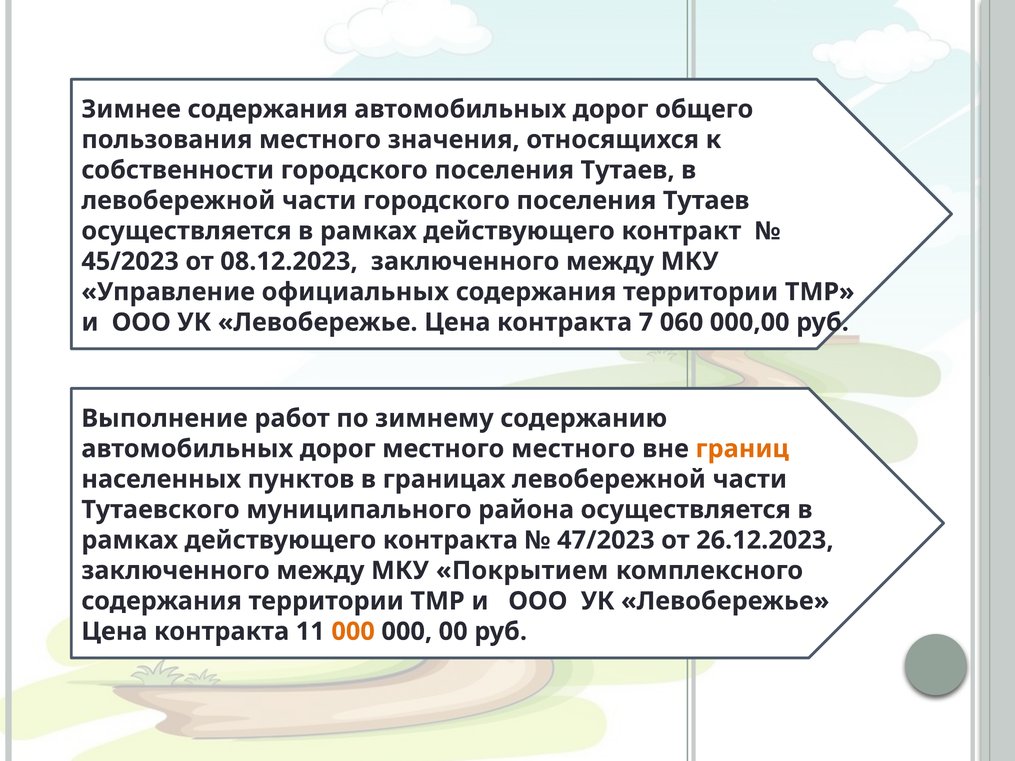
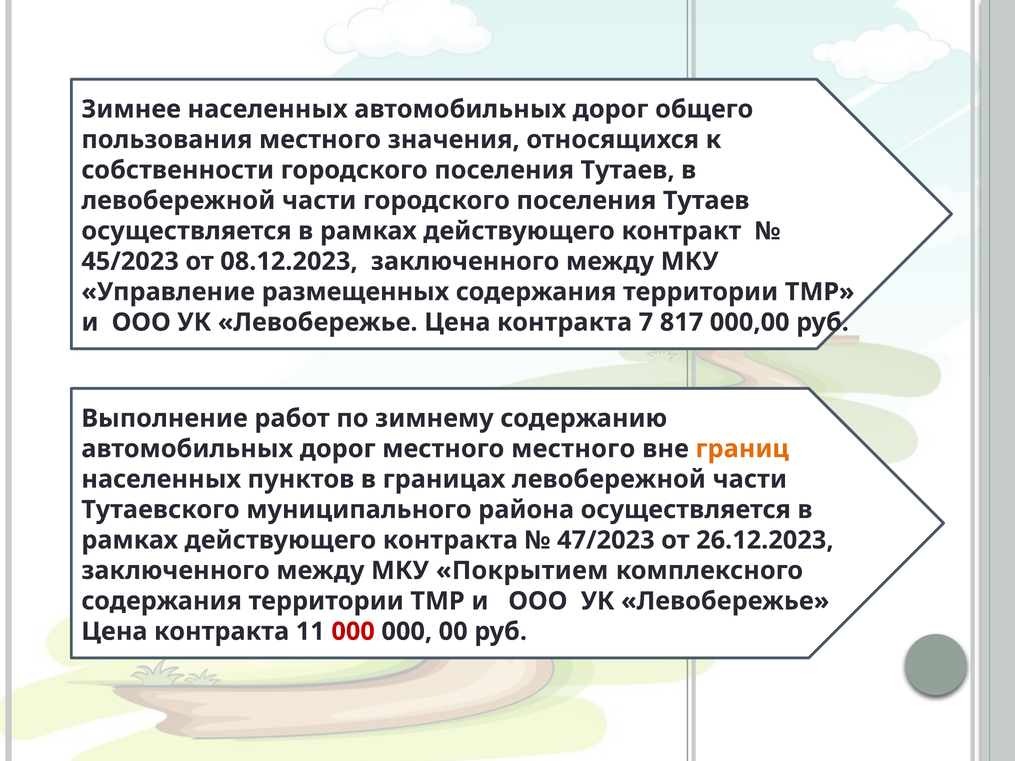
Зимнее содержания: содержания -> населенных
официальных: официальных -> размещенных
060: 060 -> 817
000 at (353, 632) colour: orange -> red
